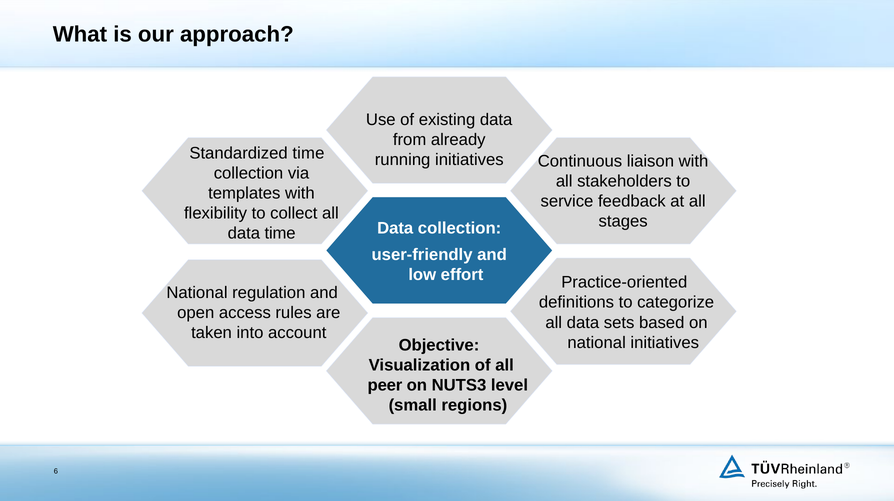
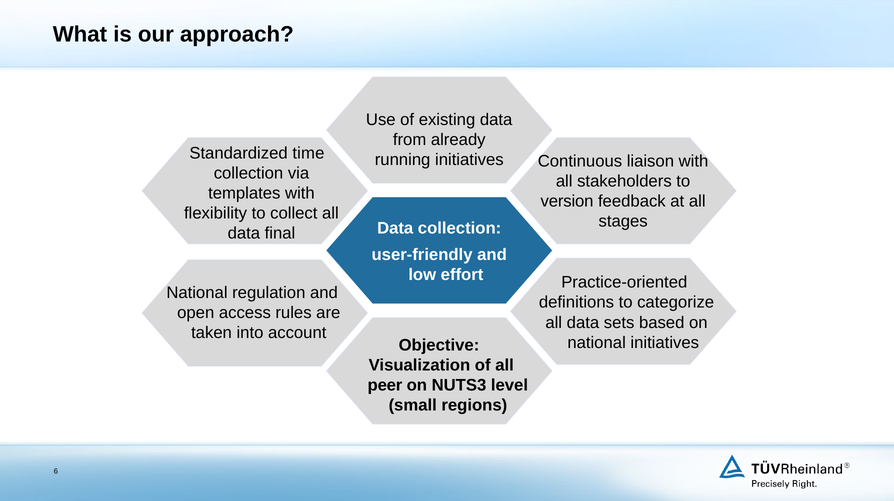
service: service -> version
data time: time -> final
